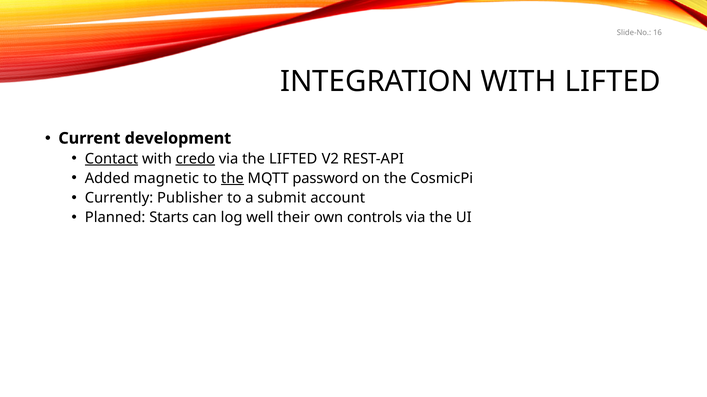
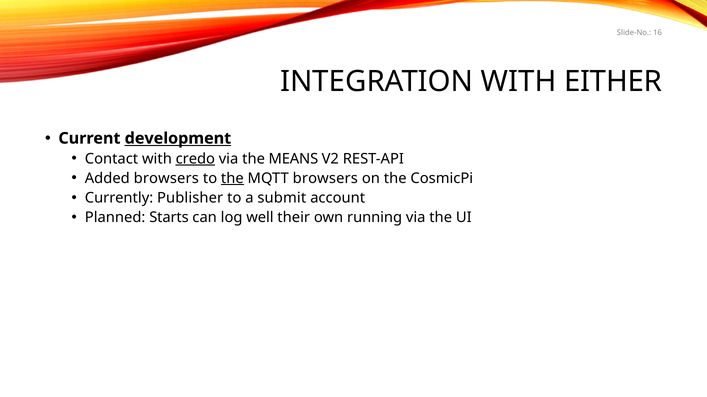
WITH LIFTED: LIFTED -> EITHER
development underline: none -> present
Contact underline: present -> none
the LIFTED: LIFTED -> MEANS
Added magnetic: magnetic -> browsers
MQTT password: password -> browsers
controls: controls -> running
